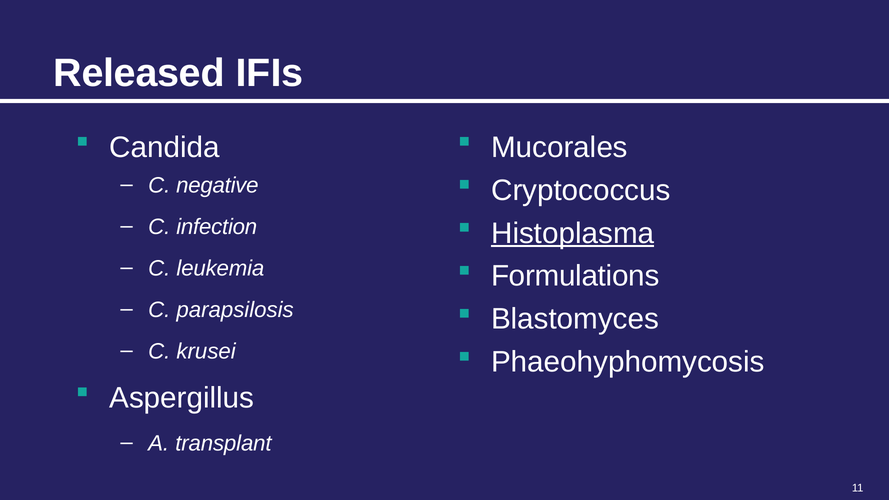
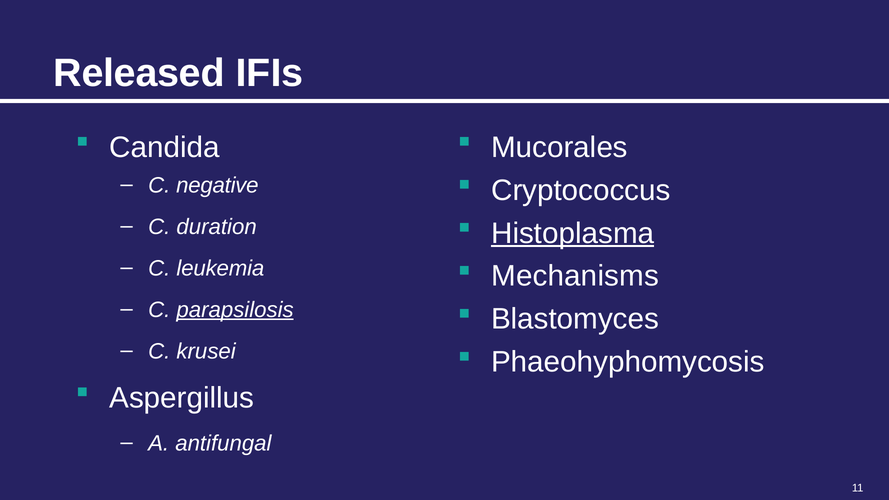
infection: infection -> duration
Formulations: Formulations -> Mechanisms
parapsilosis underline: none -> present
transplant: transplant -> antifungal
